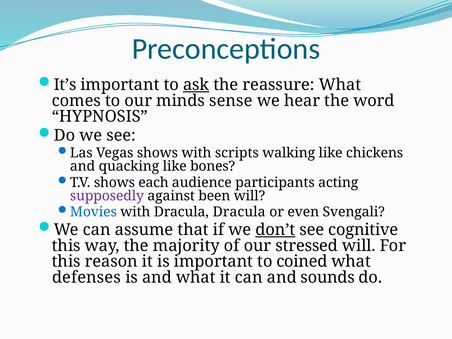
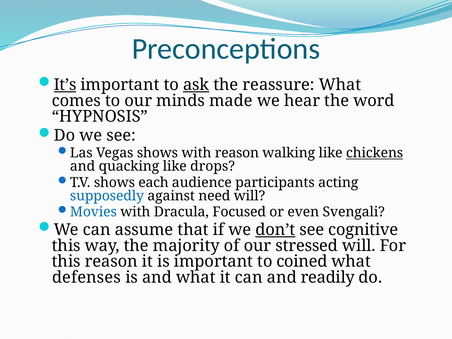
It’s underline: none -> present
sense: sense -> made
with scripts: scripts -> reason
chickens underline: none -> present
bones: bones -> drops
supposedly colour: purple -> blue
been: been -> need
Dracula Dracula: Dracula -> Focused
sounds: sounds -> readily
